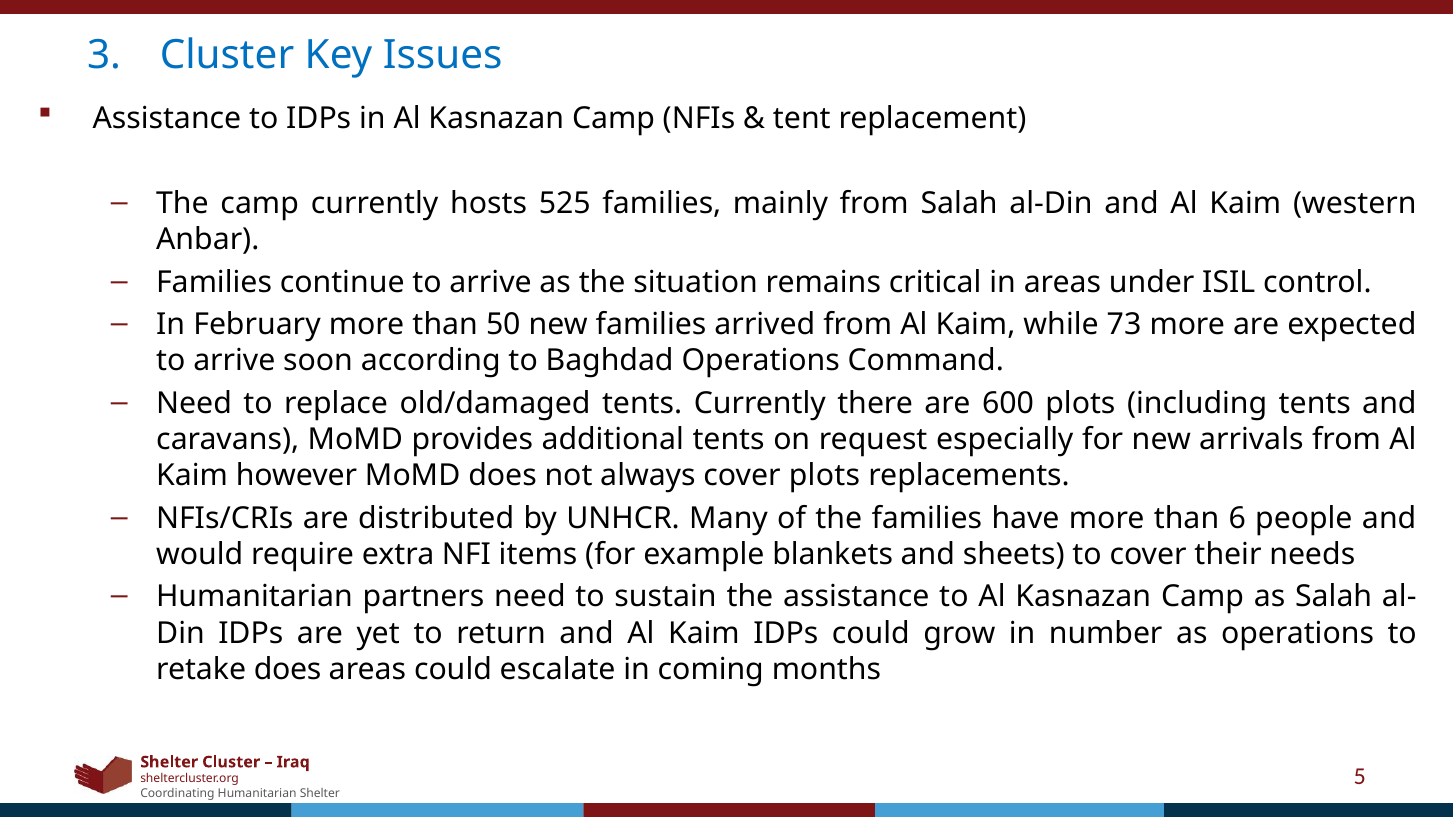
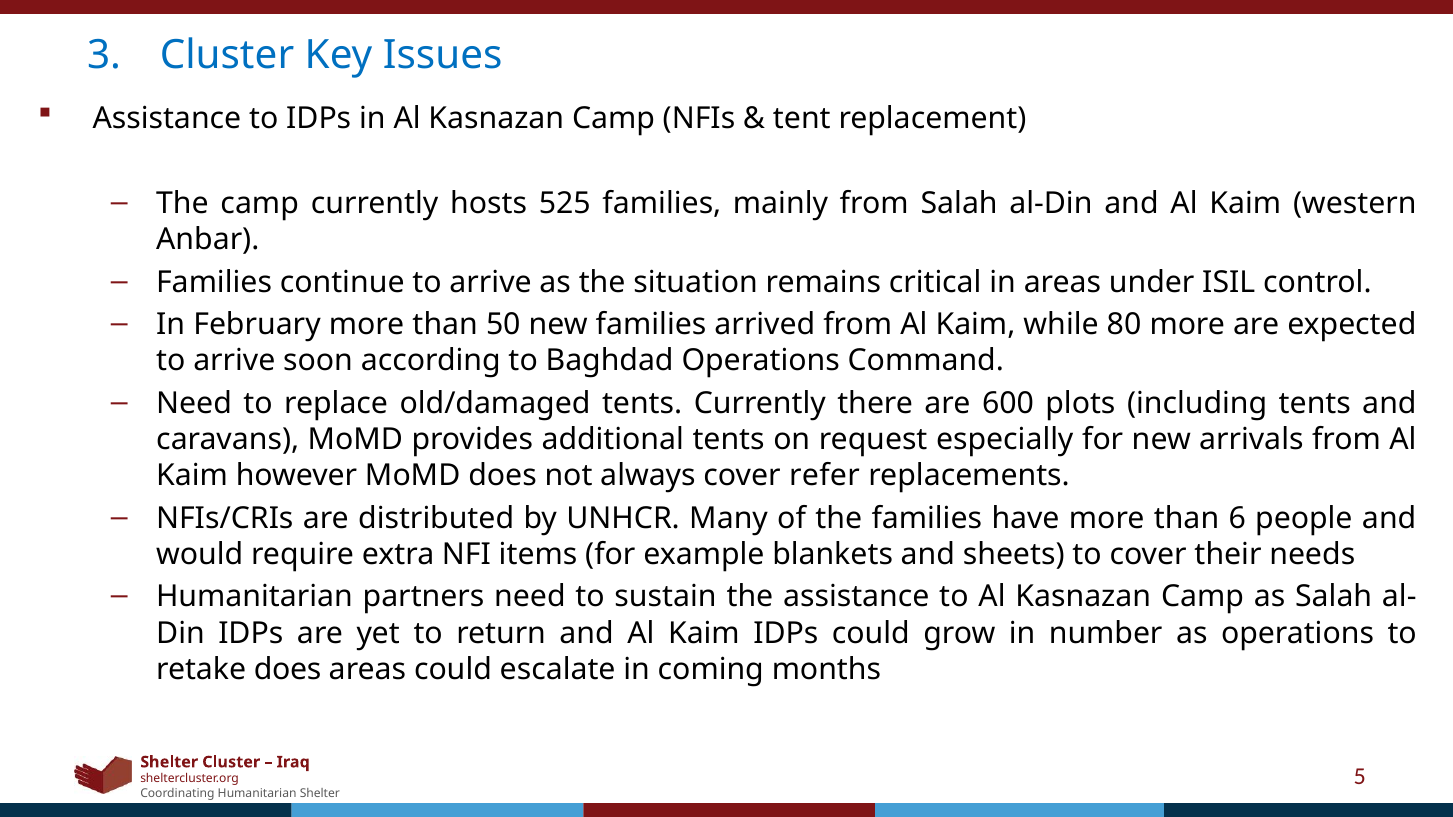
73: 73 -> 80
cover plots: plots -> refer
